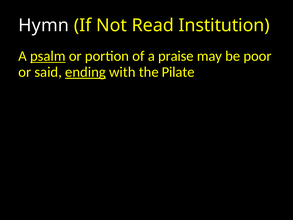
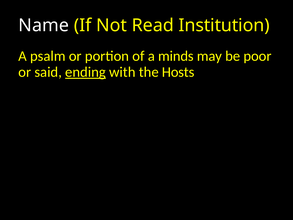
Hymn: Hymn -> Name
psalm underline: present -> none
praise: praise -> minds
Pilate: Pilate -> Hosts
